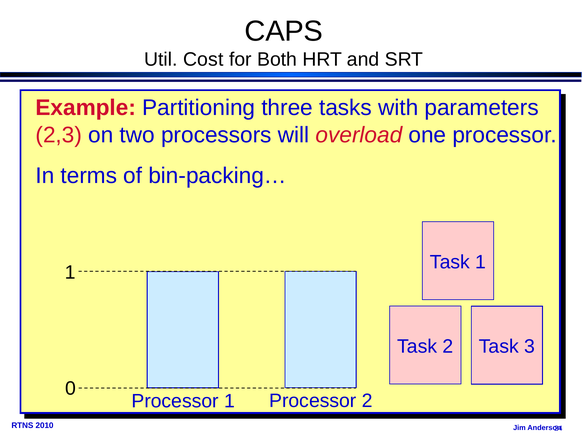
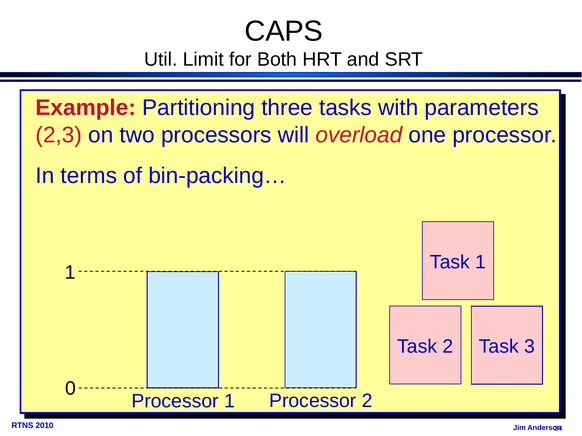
Cost: Cost -> Limit
